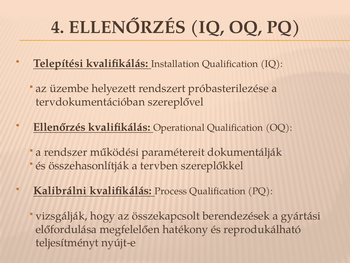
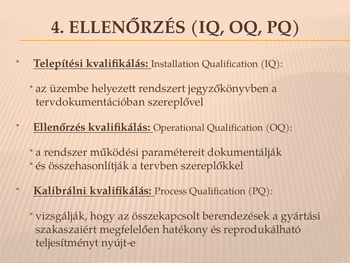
próbasterilezése: próbasterilezése -> jegyzőkönyvben
előfordulása: előfordulása -> szakaszaiért
